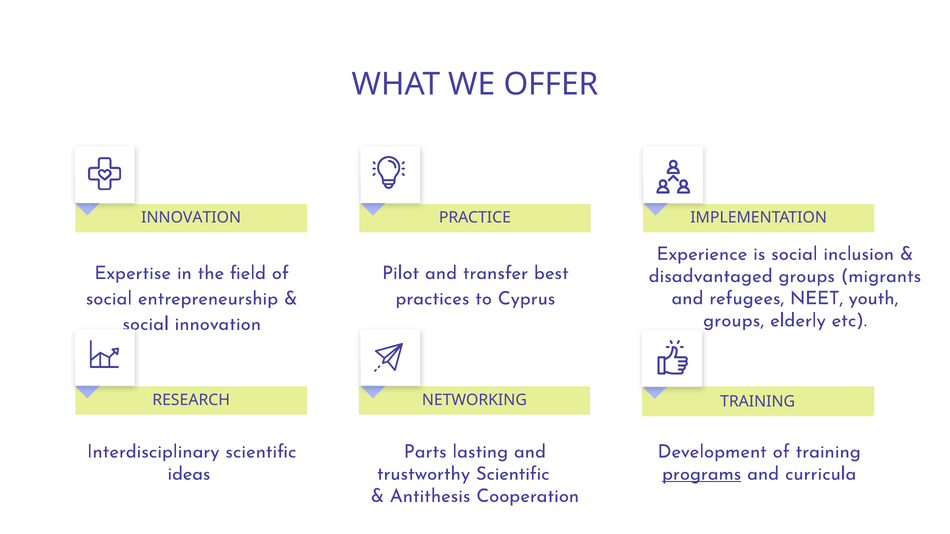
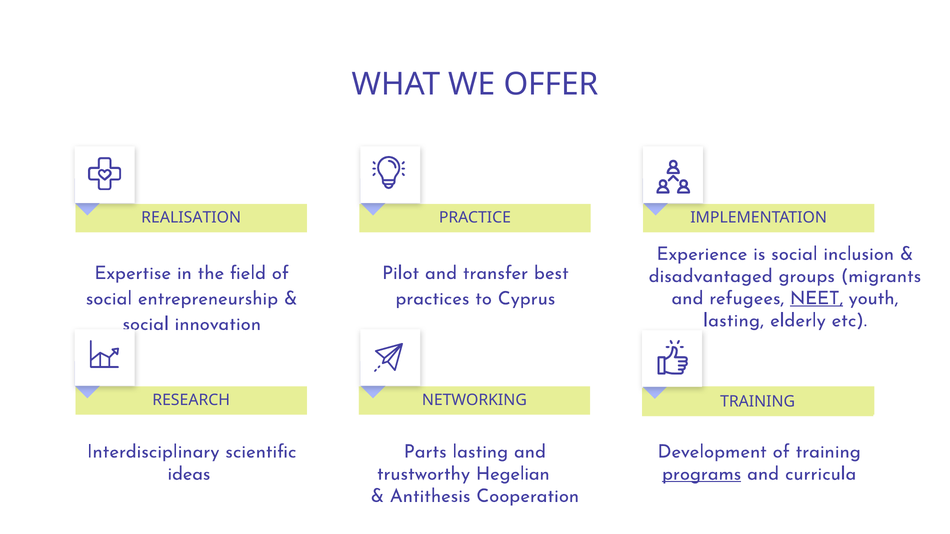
INNOVATION at (191, 218): INNOVATION -> REALISATION
NEET underline: none -> present
groups at (734, 320): groups -> lasting
trustworthy Scientific: Scientific -> Hegelian
